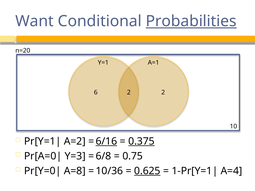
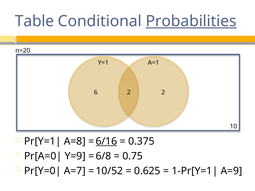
Want: Want -> Table
A=2: A=2 -> A=8
0.375 underline: present -> none
Y=3: Y=3 -> Y=9
A=8: A=8 -> A=7
10/36: 10/36 -> 10/52
0.625 underline: present -> none
A=4: A=4 -> A=9
